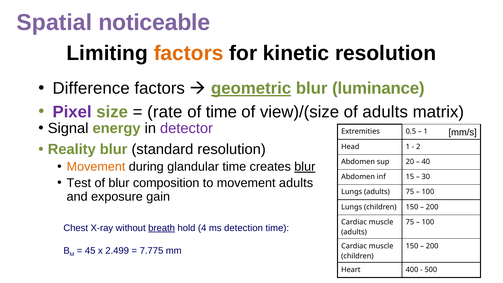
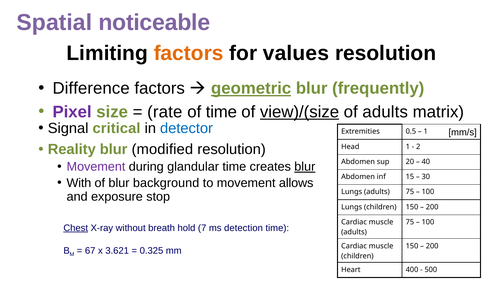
kinetic: kinetic -> values
luminance: luminance -> frequently
view)/(size underline: none -> present
energy: energy -> critical
detector colour: purple -> blue
standard: standard -> modified
Movement at (96, 167) colour: orange -> purple
Test: Test -> With
composition: composition -> background
movement adults: adults -> allows
gain: gain -> stop
Chest underline: none -> present
breath underline: present -> none
4: 4 -> 7
45: 45 -> 67
2.499: 2.499 -> 3.621
7.775: 7.775 -> 0.325
